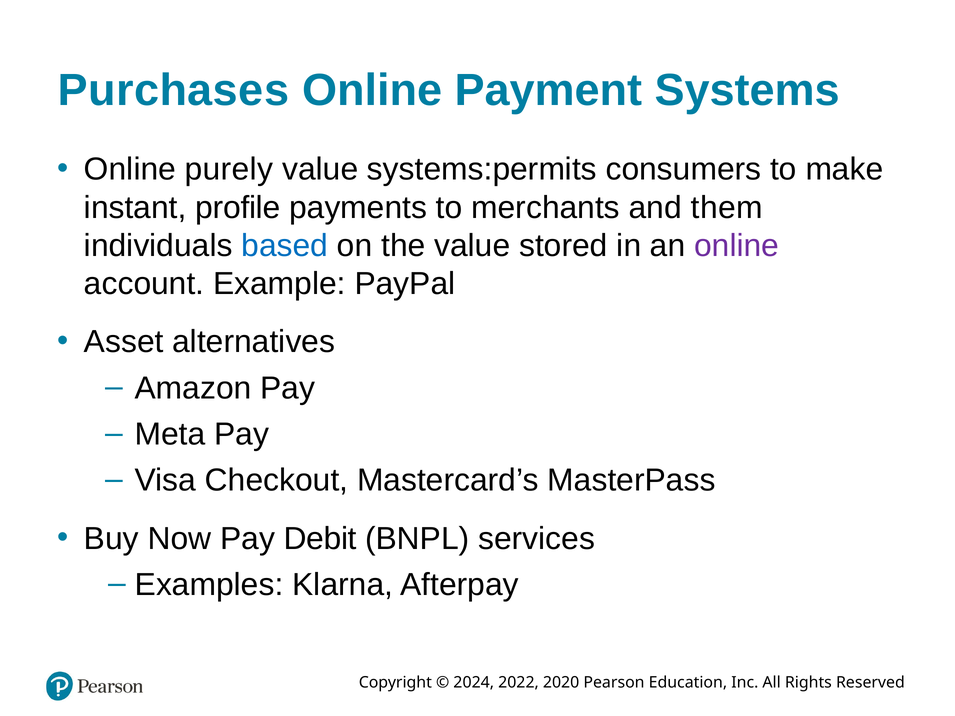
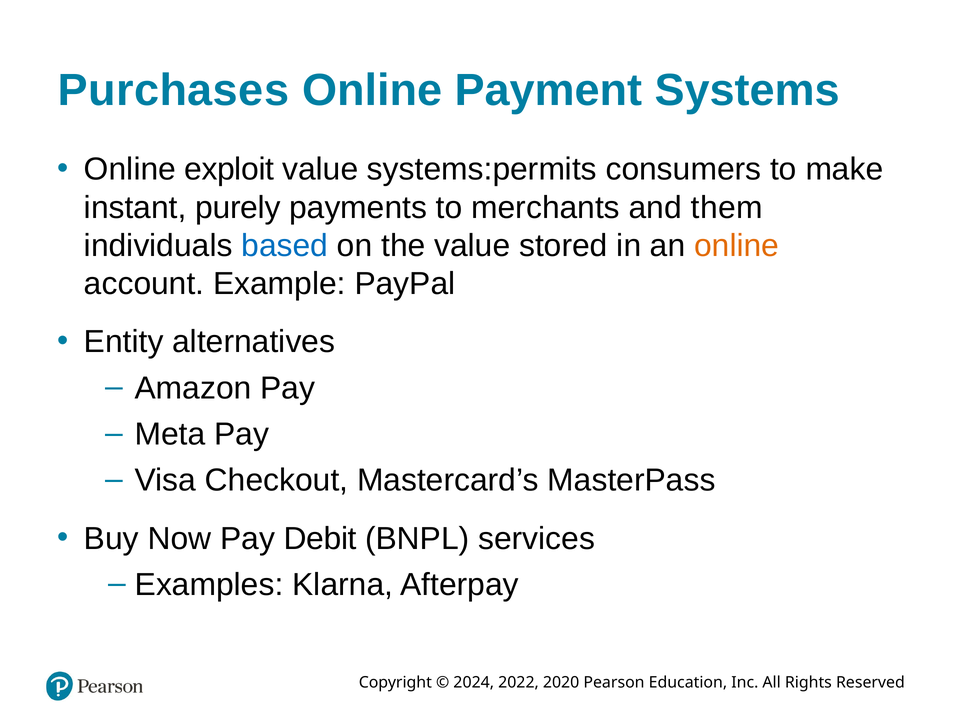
purely: purely -> exploit
profile: profile -> purely
online at (737, 246) colour: purple -> orange
Asset: Asset -> Entity
